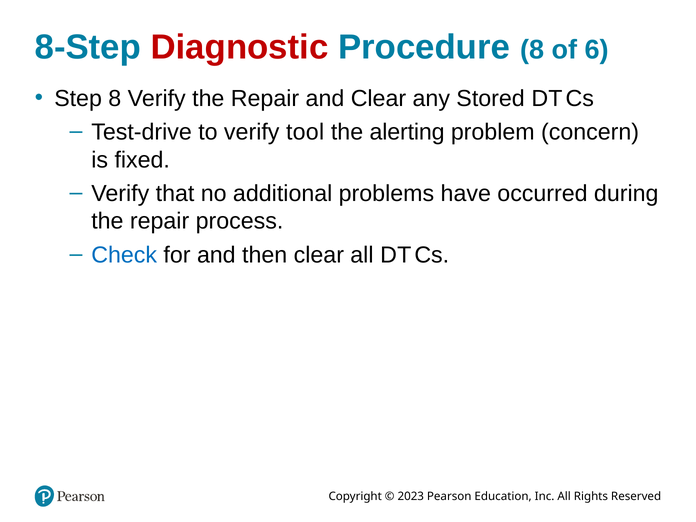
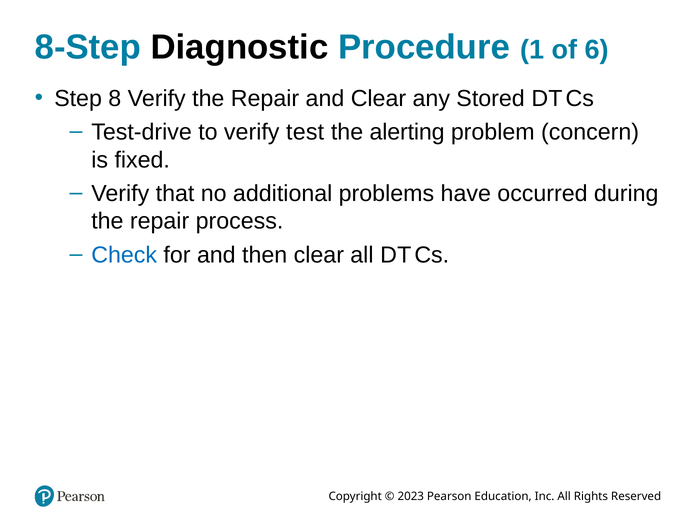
Diagnostic colour: red -> black
Procedure 8: 8 -> 1
tool: tool -> test
